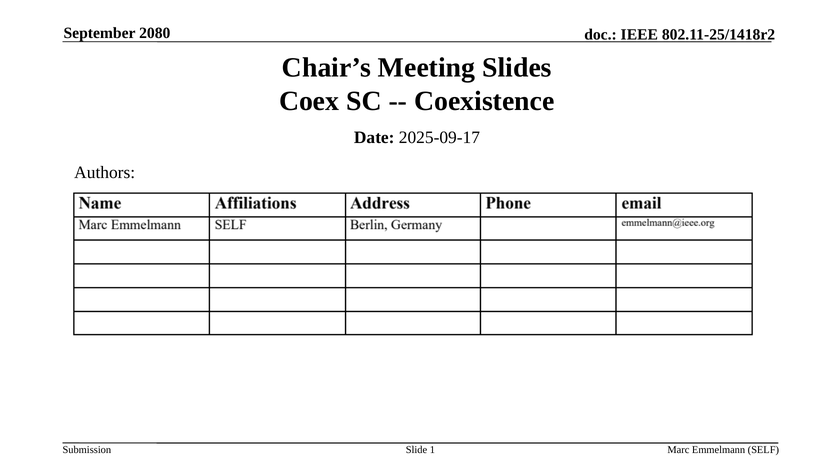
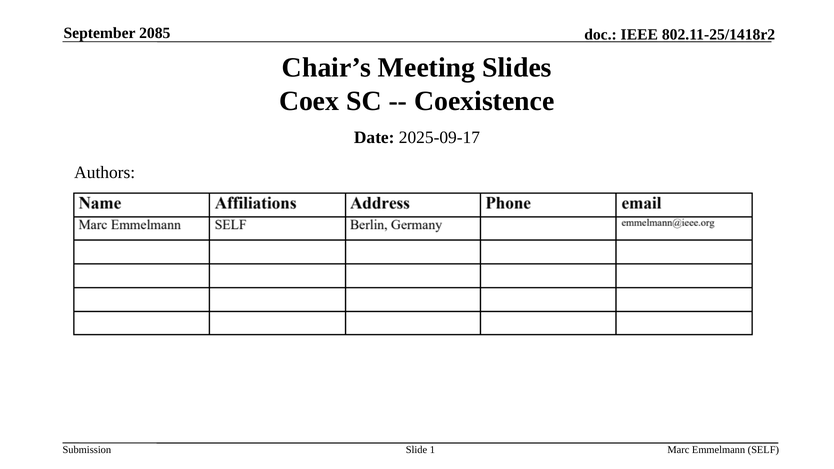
2080: 2080 -> 2085
